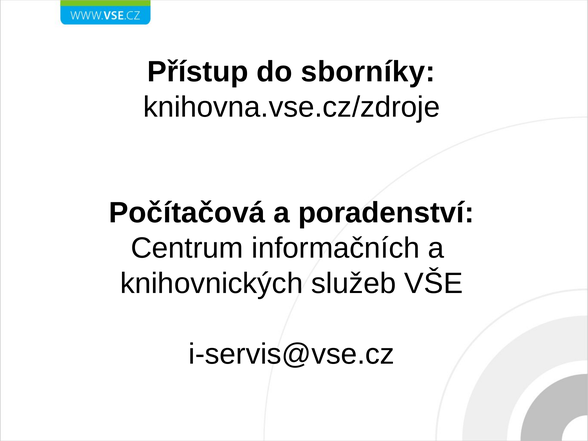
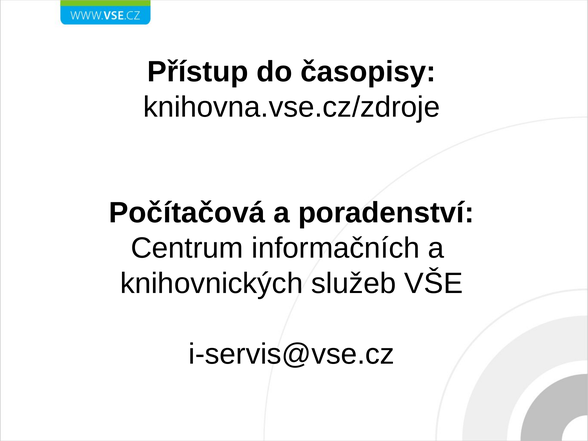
sborníky: sborníky -> časopisy
